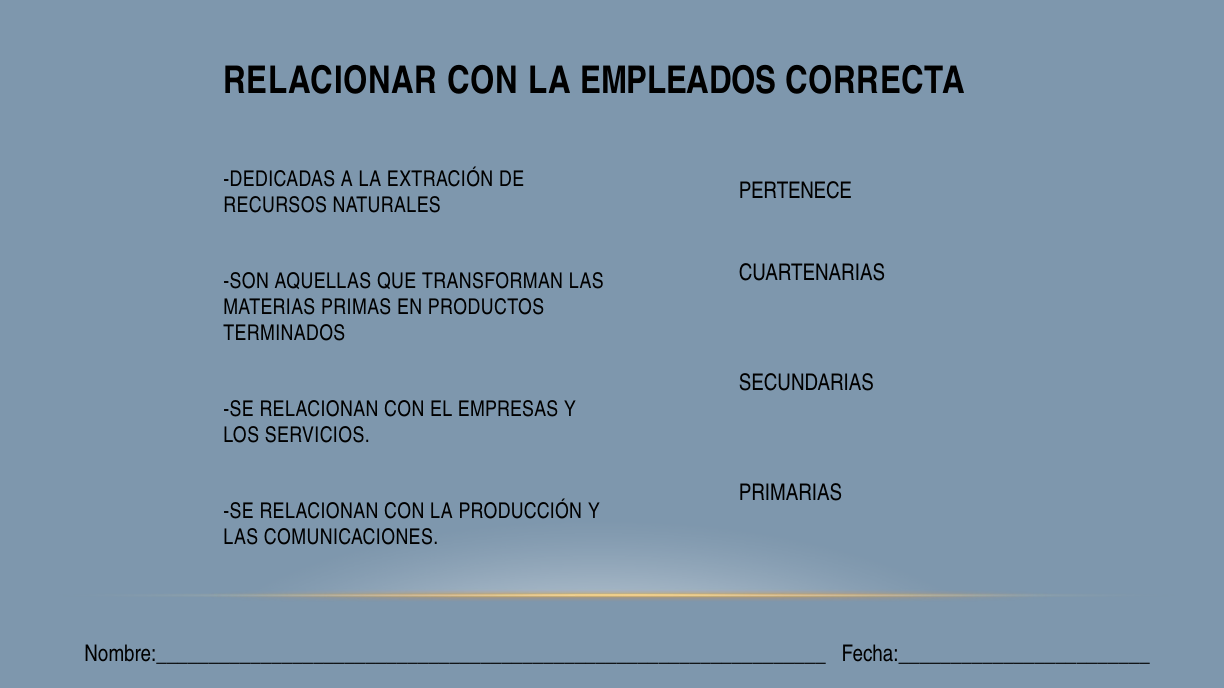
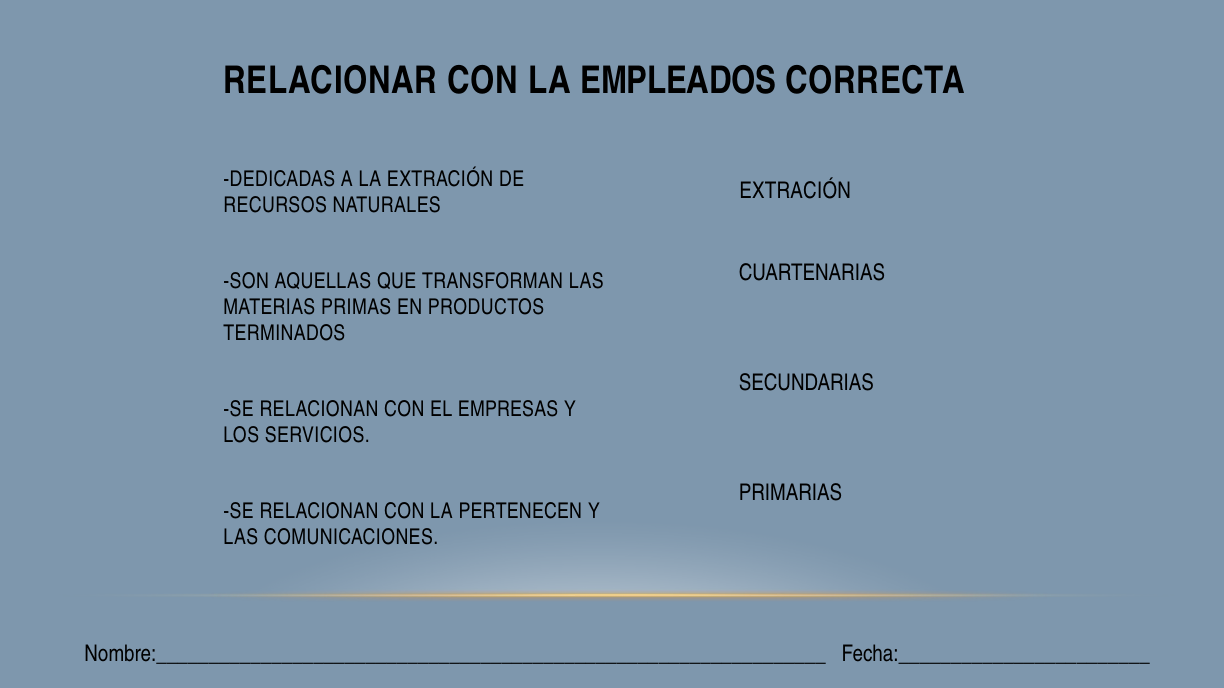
PERTENECE at (795, 191): PERTENECE -> EXTRACIÓN
PRODUCCIÓN: PRODUCCIÓN -> PERTENECEN
